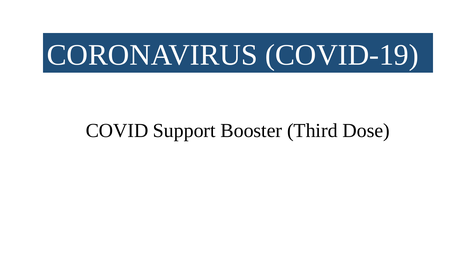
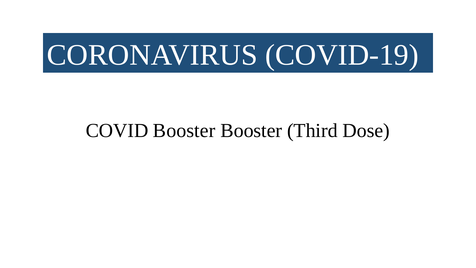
COVID Support: Support -> Booster
